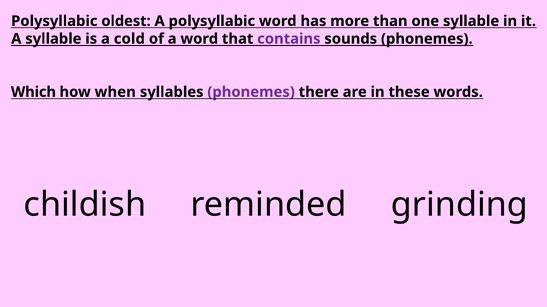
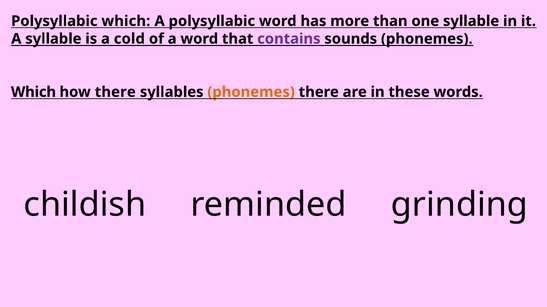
Polysyllabic oldest: oldest -> which
how when: when -> there
phonemes at (251, 92) colour: purple -> orange
